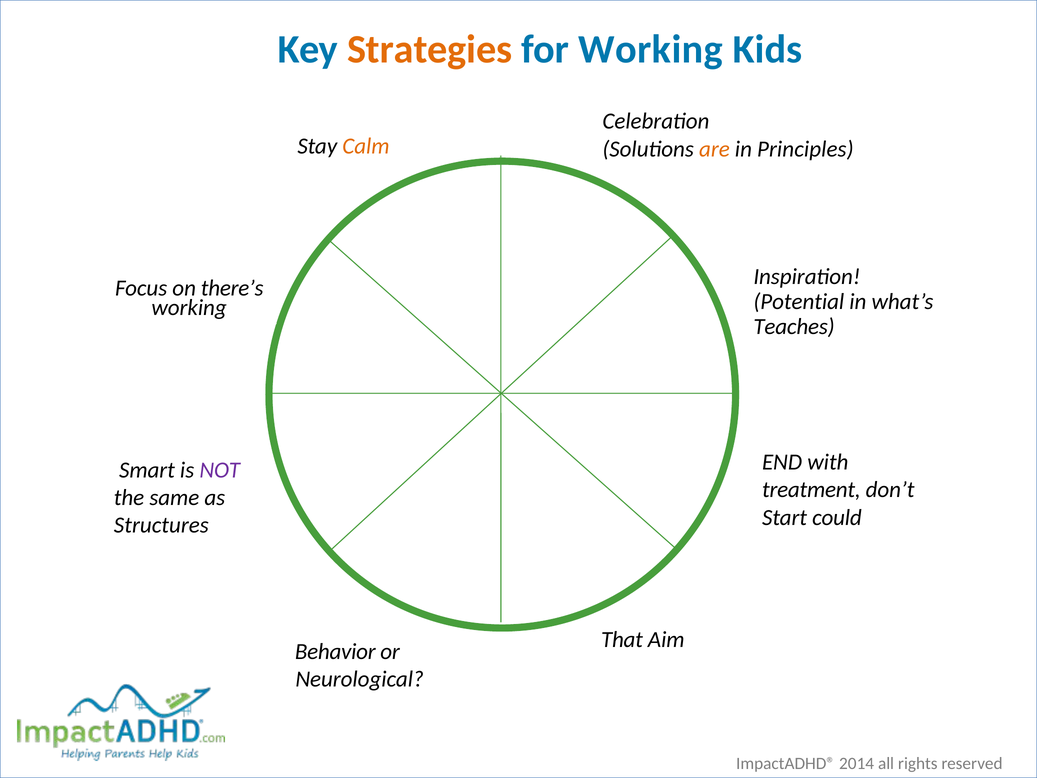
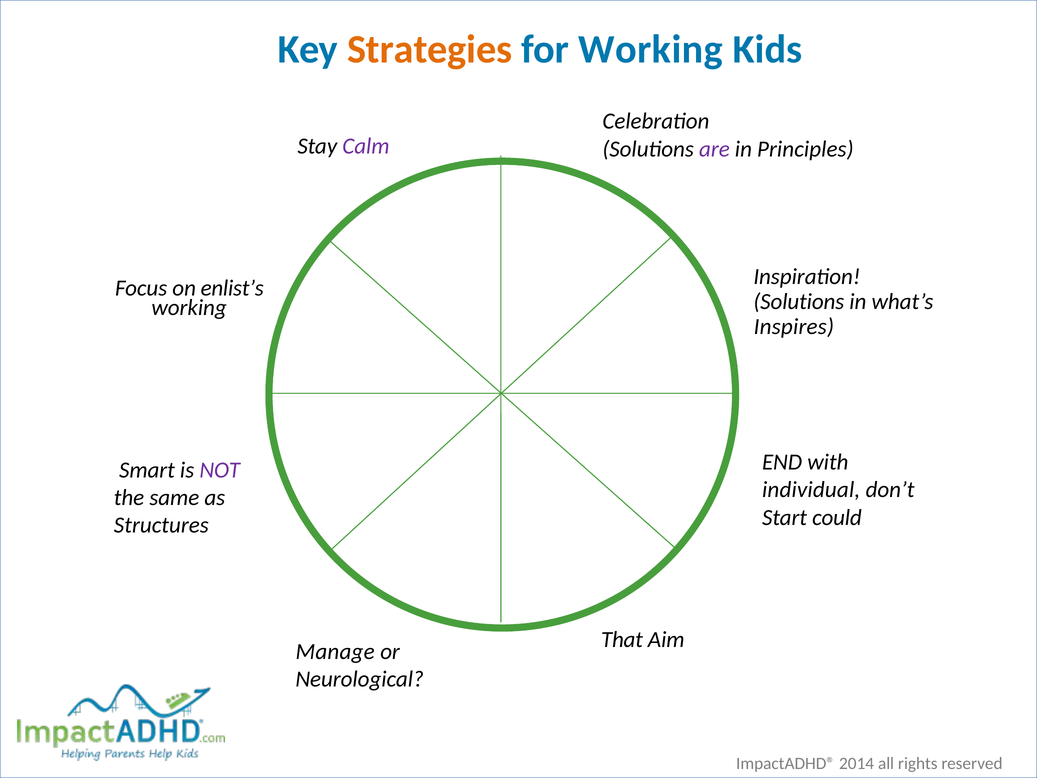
Calm colour: orange -> purple
are colour: orange -> purple
there’s: there’s -> enlist’s
Potential at (799, 302): Potential -> Solutions
Teaches: Teaches -> Inspires
treatment: treatment -> individual
Behavior: Behavior -> Manage
